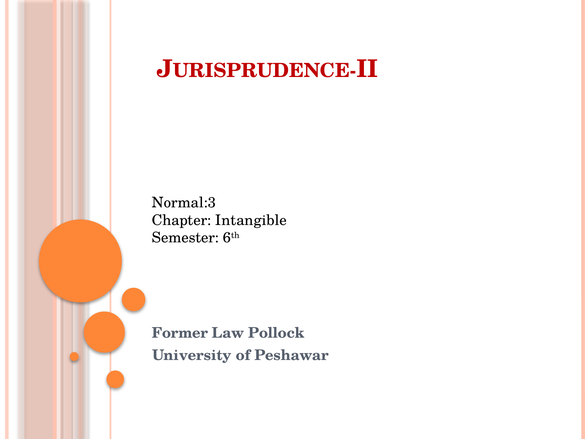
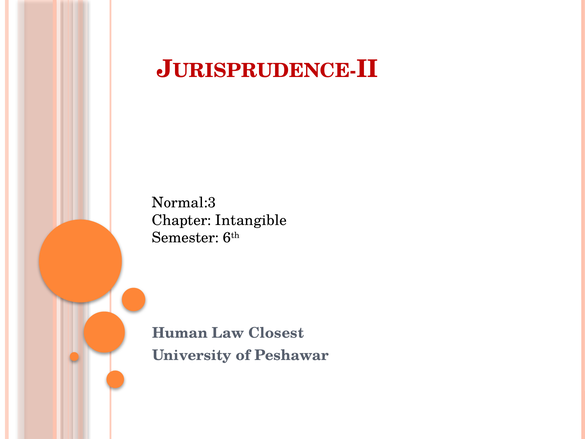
Former: Former -> Human
Pollock: Pollock -> Closest
